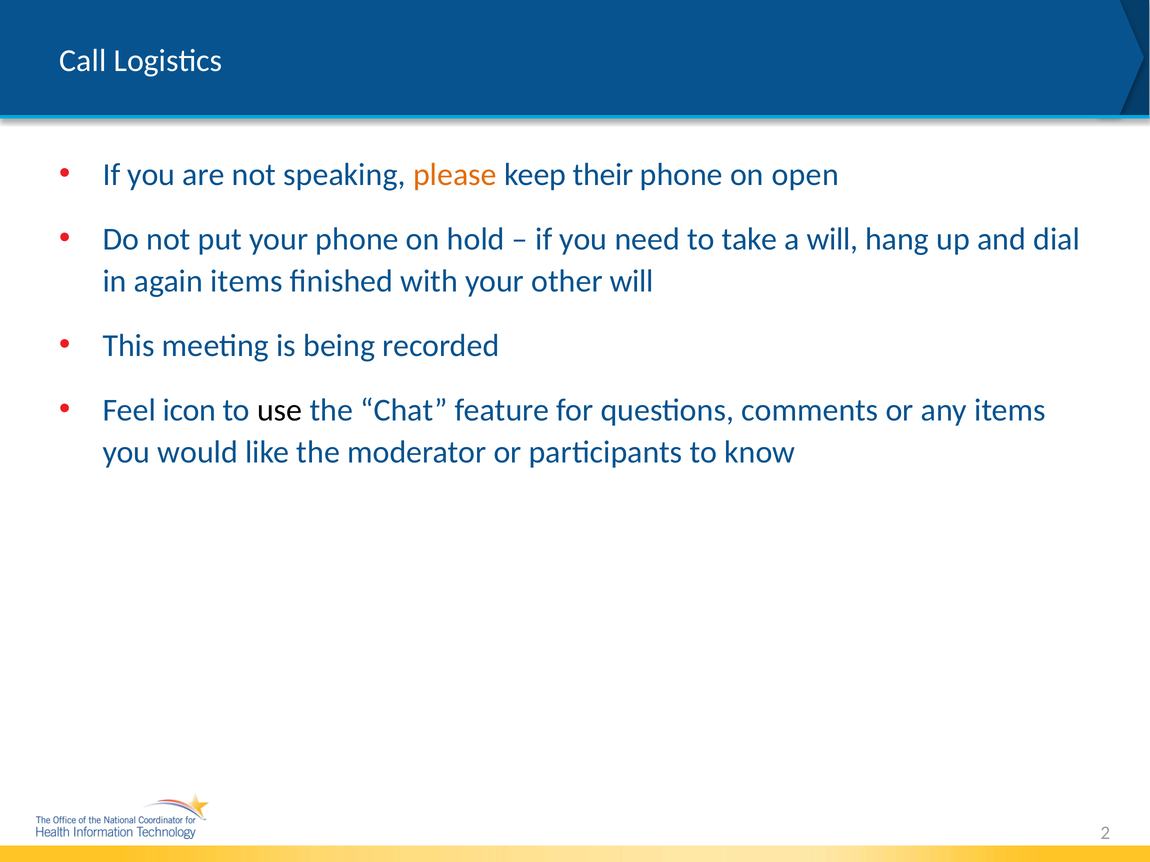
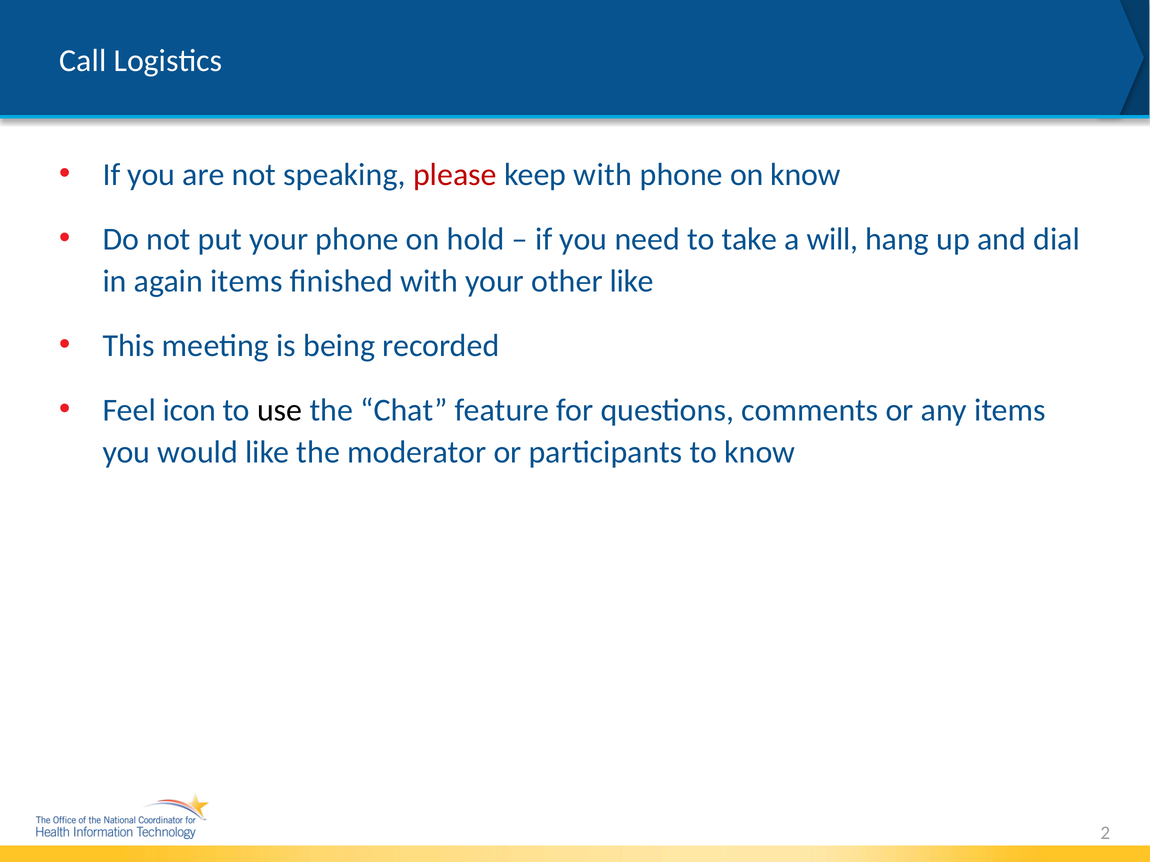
please colour: orange -> red
keep their: their -> with
on open: open -> know
other will: will -> like
